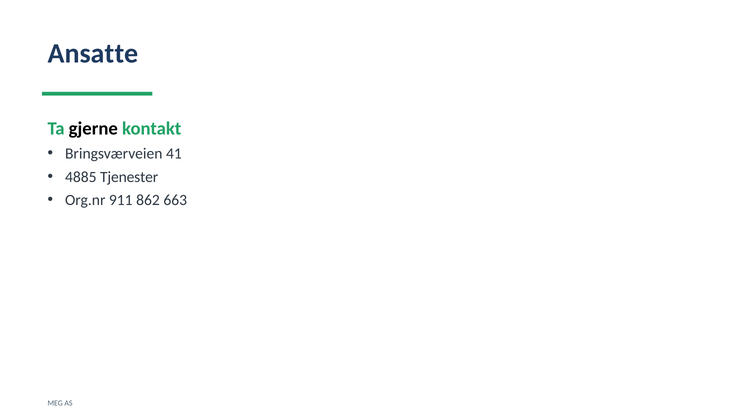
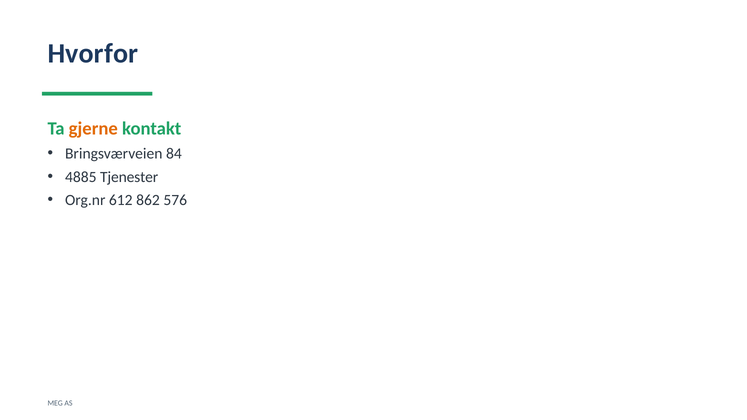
Ansatte: Ansatte -> Hvorfor
gjerne colour: black -> orange
41: 41 -> 84
911: 911 -> 612
663: 663 -> 576
